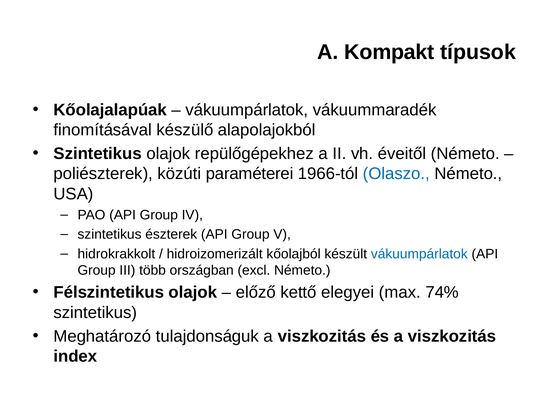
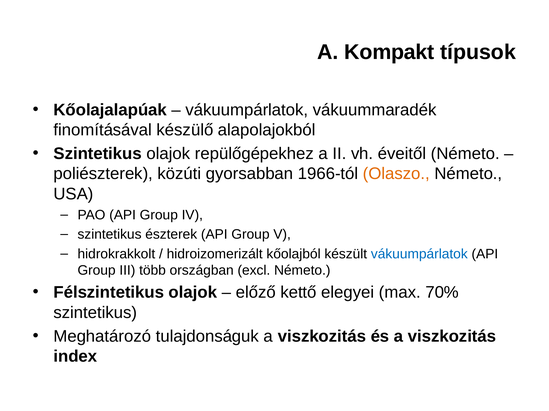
paraméterei: paraméterei -> gyorsabban
Olaszo colour: blue -> orange
74%: 74% -> 70%
